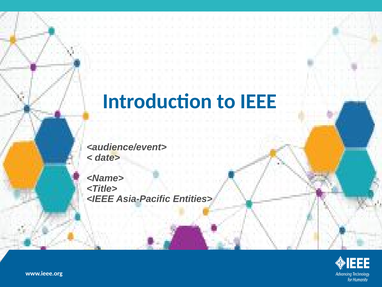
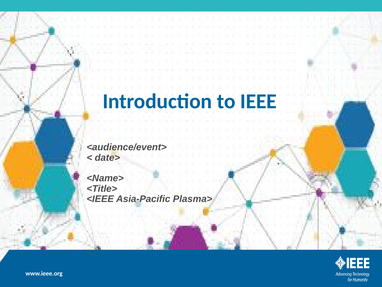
Entities>: Entities> -> Plasma>
